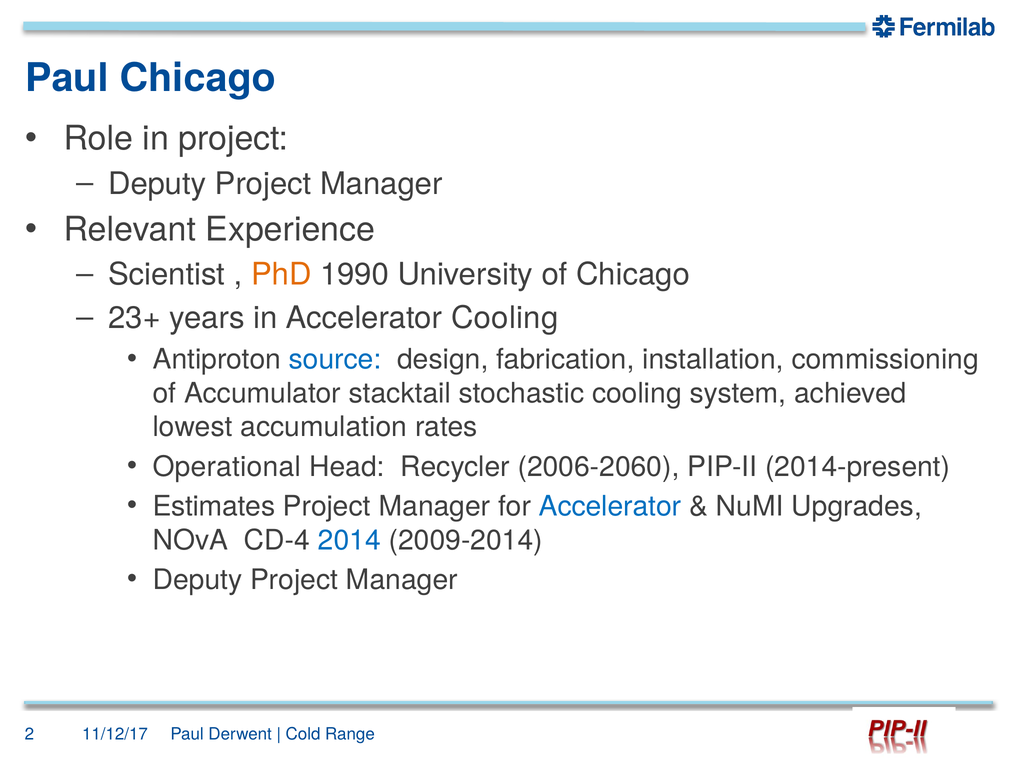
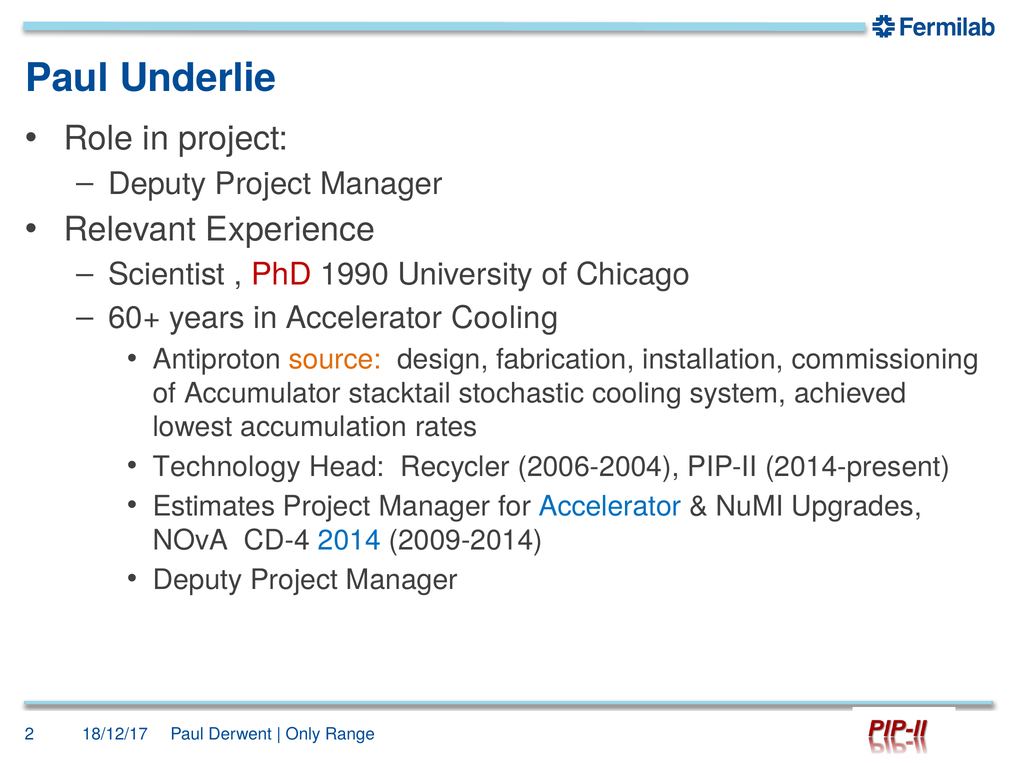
Paul Chicago: Chicago -> Underlie
PhD colour: orange -> red
23+: 23+ -> 60+
source colour: blue -> orange
Operational: Operational -> Technology
2006-2060: 2006-2060 -> 2006-2004
11/12/17: 11/12/17 -> 18/12/17
Cold: Cold -> Only
